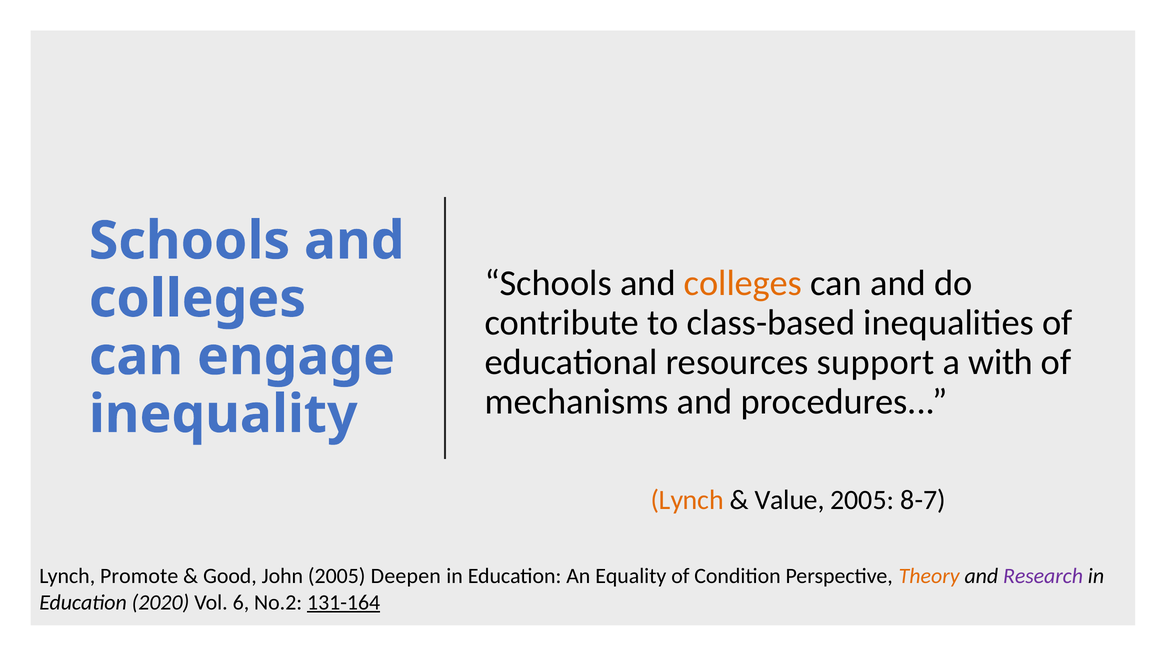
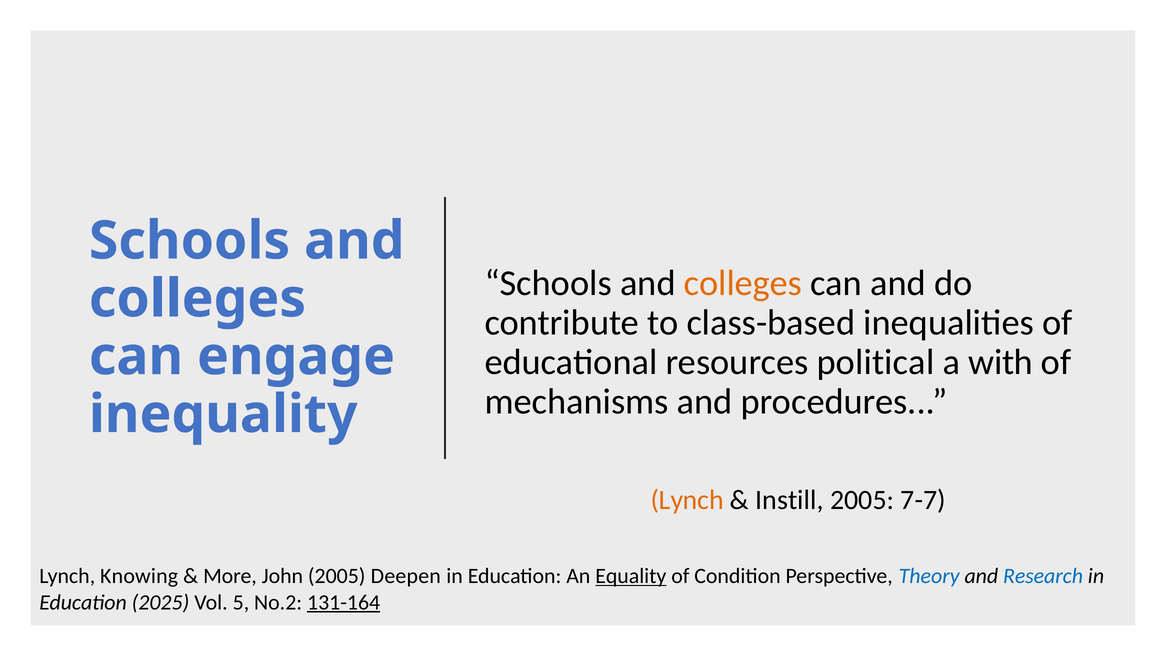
support: support -> political
Value: Value -> Instill
8-7: 8-7 -> 7-7
Promote: Promote -> Knowing
Good: Good -> More
Equality underline: none -> present
Theory colour: orange -> blue
Research colour: purple -> blue
2020: 2020 -> 2025
6: 6 -> 5
